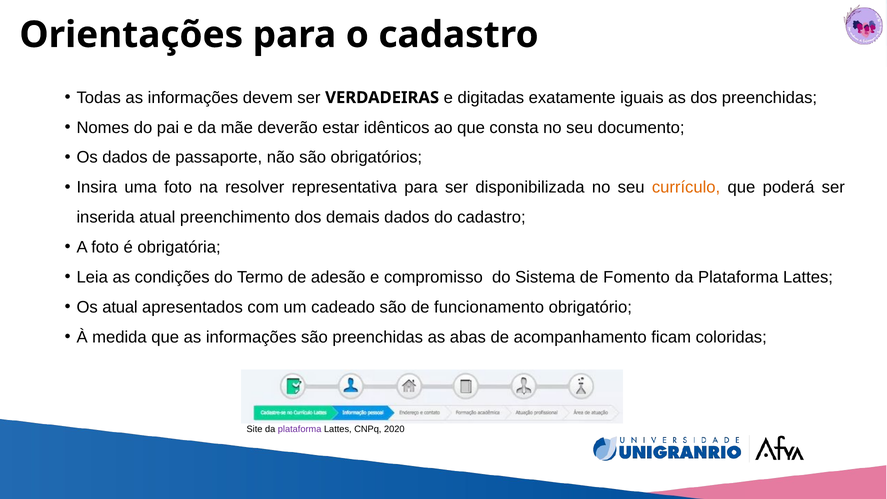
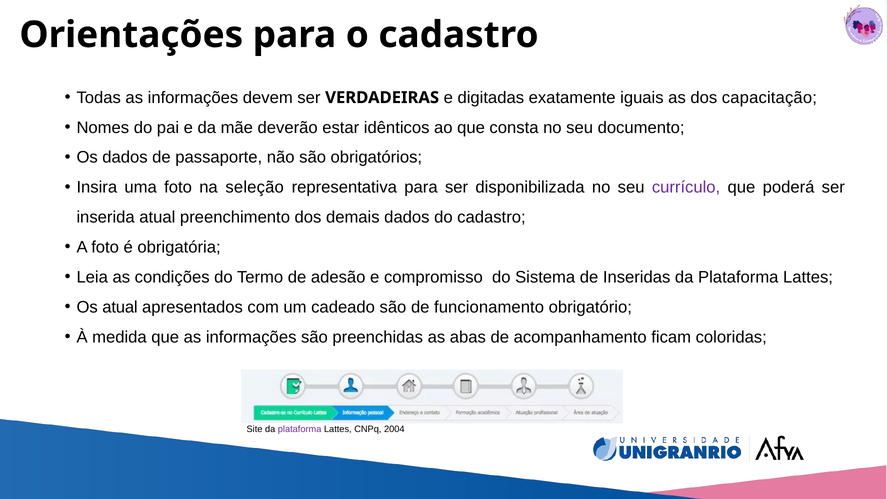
dos preenchidas: preenchidas -> capacitação
resolver: resolver -> seleção
currículo colour: orange -> purple
Fomento: Fomento -> Inseridas
2020: 2020 -> 2004
